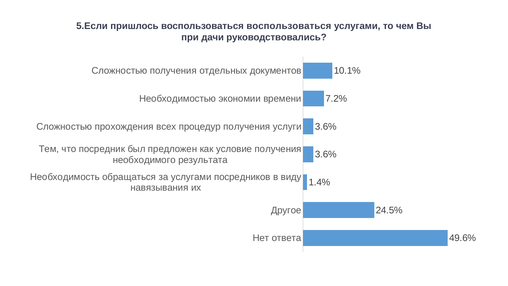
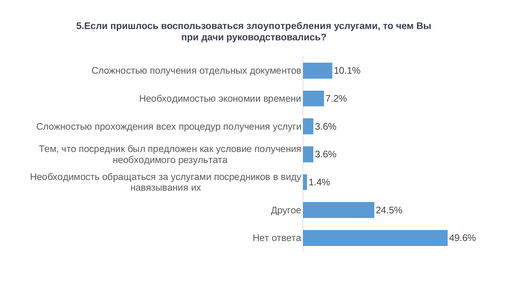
воспользоваться воспользоваться: воспользоваться -> злоупотребления
